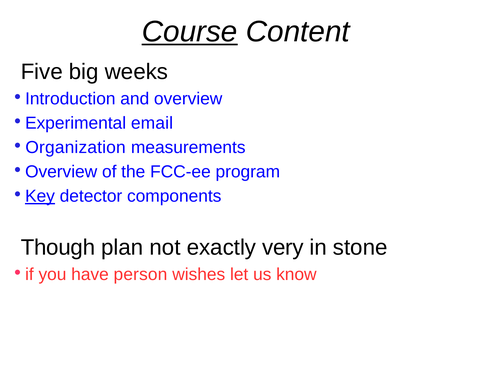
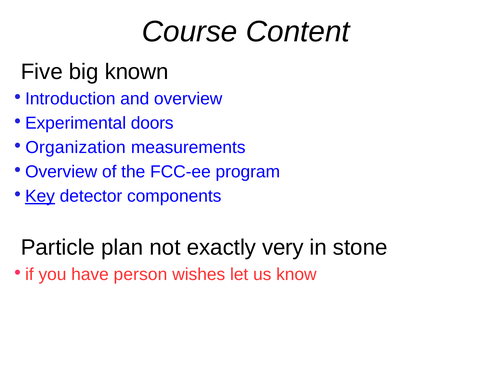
Course underline: present -> none
weeks: weeks -> known
email: email -> doors
Though: Though -> Particle
